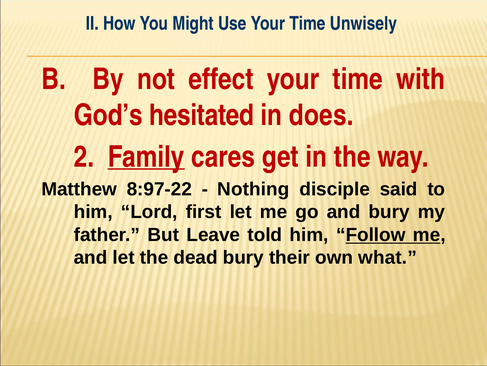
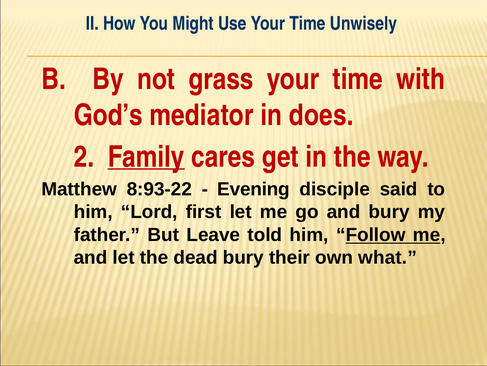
effect: effect -> grass
hesitated: hesitated -> mediator
8:97-22: 8:97-22 -> 8:93-22
Nothing: Nothing -> Evening
